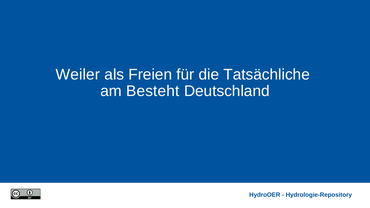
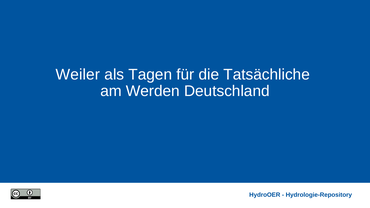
Freien: Freien -> Tagen
Besteht: Besteht -> Werden
